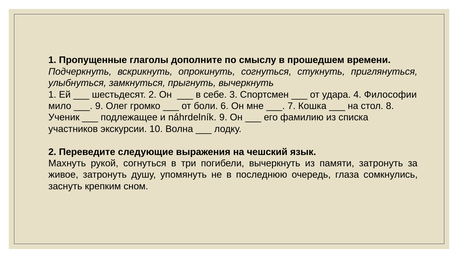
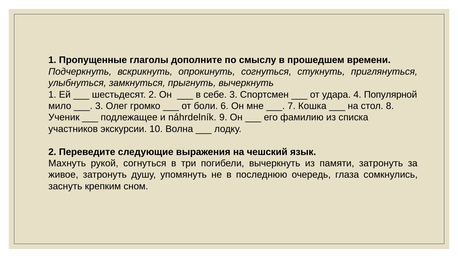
Философии: Философии -> Популярной
9 at (99, 106): 9 -> 3
